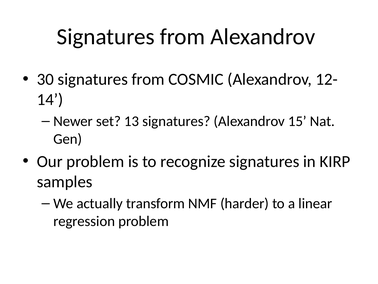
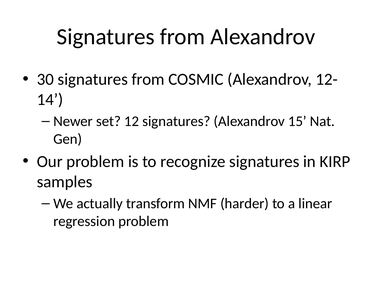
13: 13 -> 12
